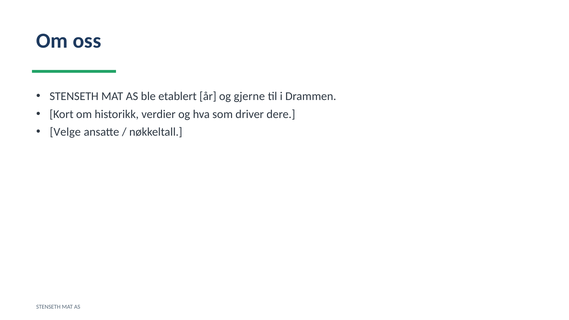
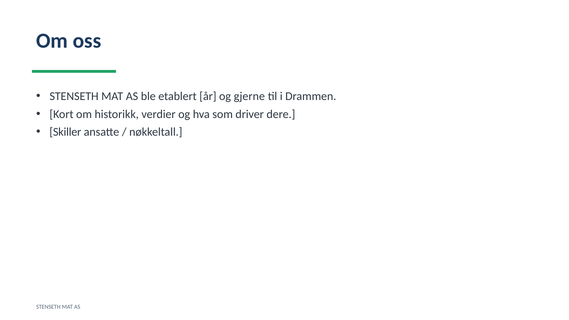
Velge: Velge -> Skiller
